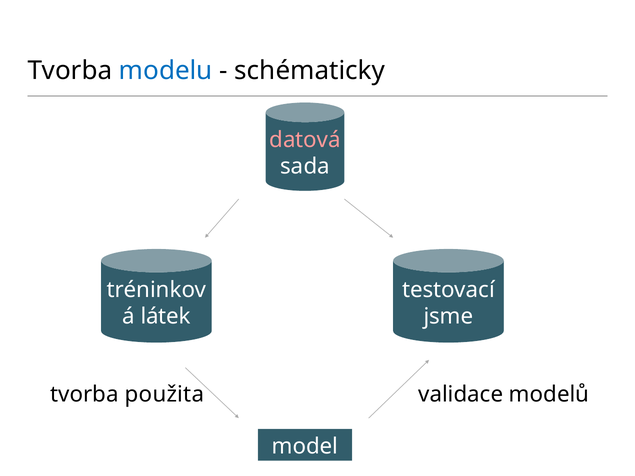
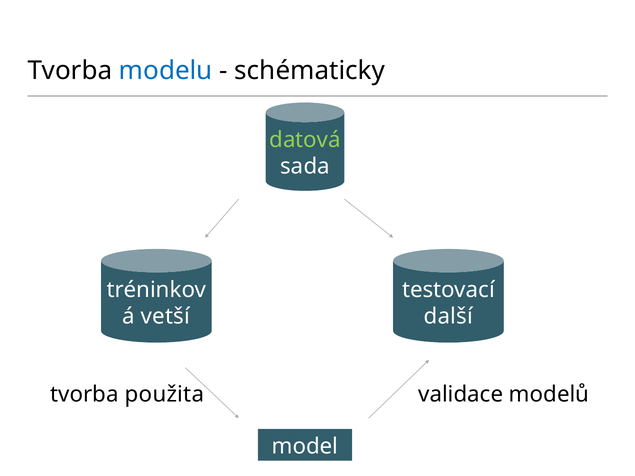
datová colour: pink -> light green
látek: látek -> vetší
jsme: jsme -> další
